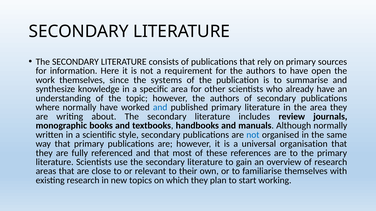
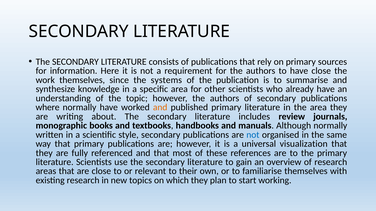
have open: open -> close
and at (160, 108) colour: blue -> orange
organisation: organisation -> visualization
